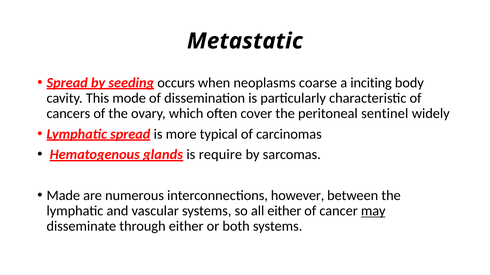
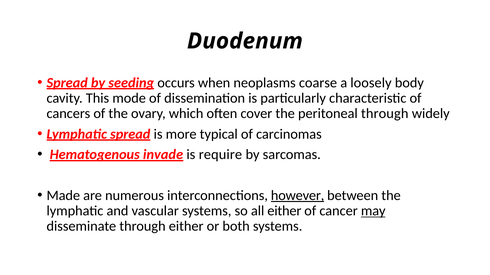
Metastatic: Metastatic -> Duodenum
inciting: inciting -> loosely
peritoneal sentinel: sentinel -> through
glands: glands -> invade
however underline: none -> present
